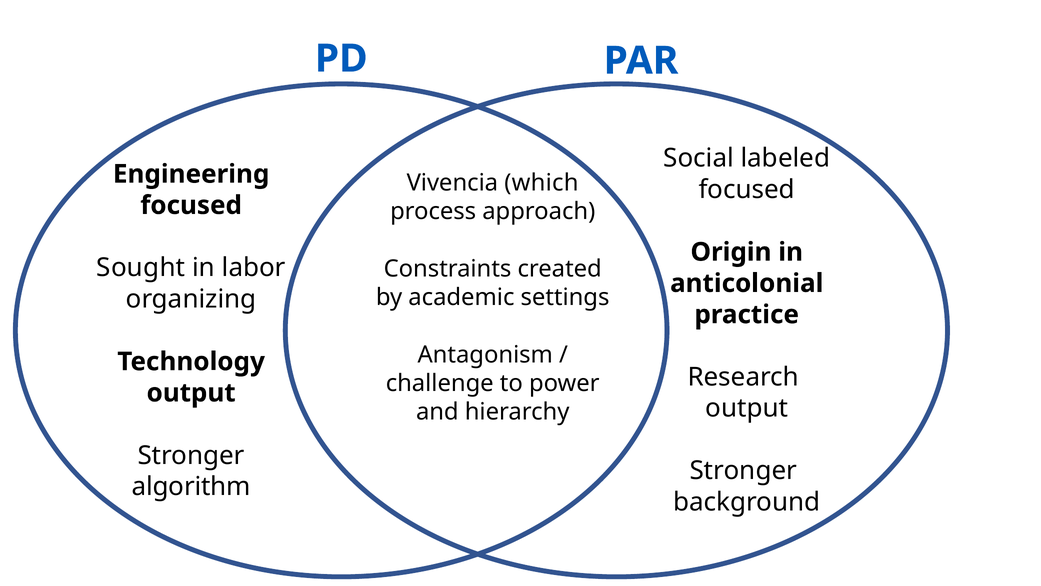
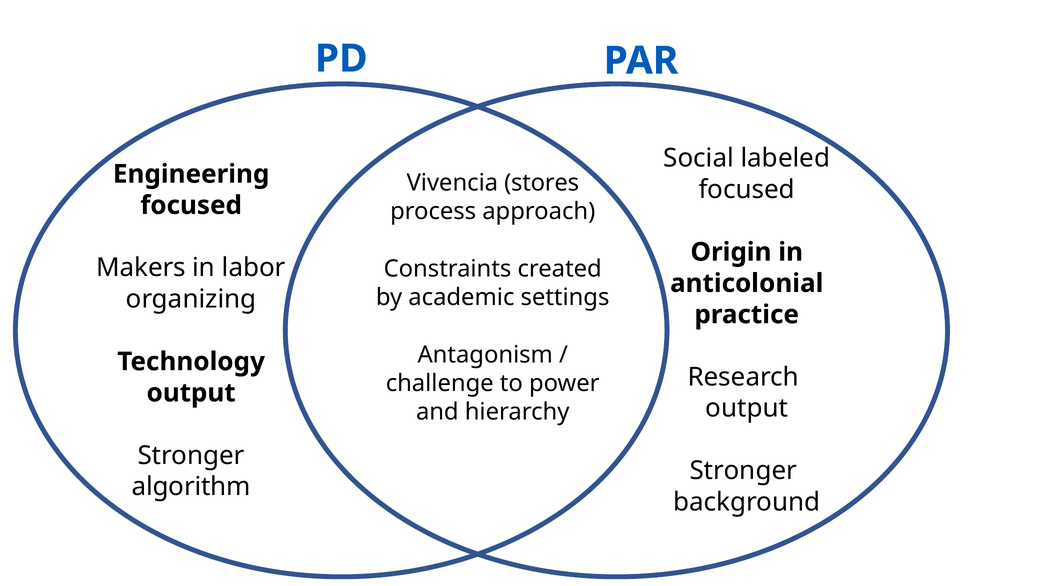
which: which -> stores
Sought: Sought -> Makers
